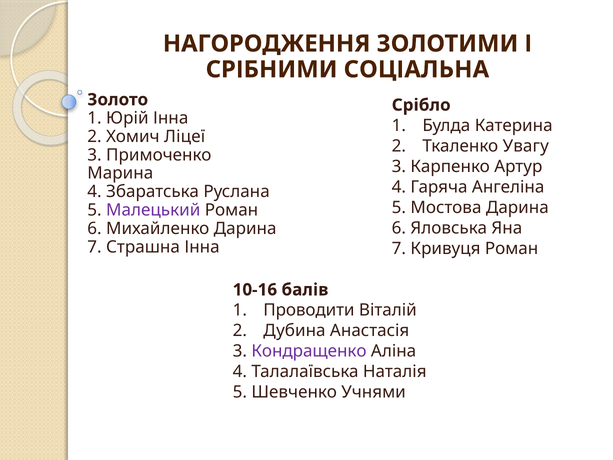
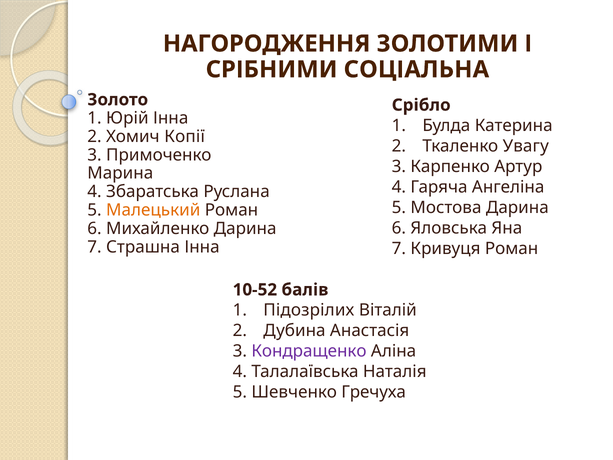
Ліцеї: Ліцеї -> Копії
Малецький colour: purple -> orange
10-16: 10-16 -> 10-52
Проводити: Проводити -> Підозрілих
Учнями: Учнями -> Гречуха
